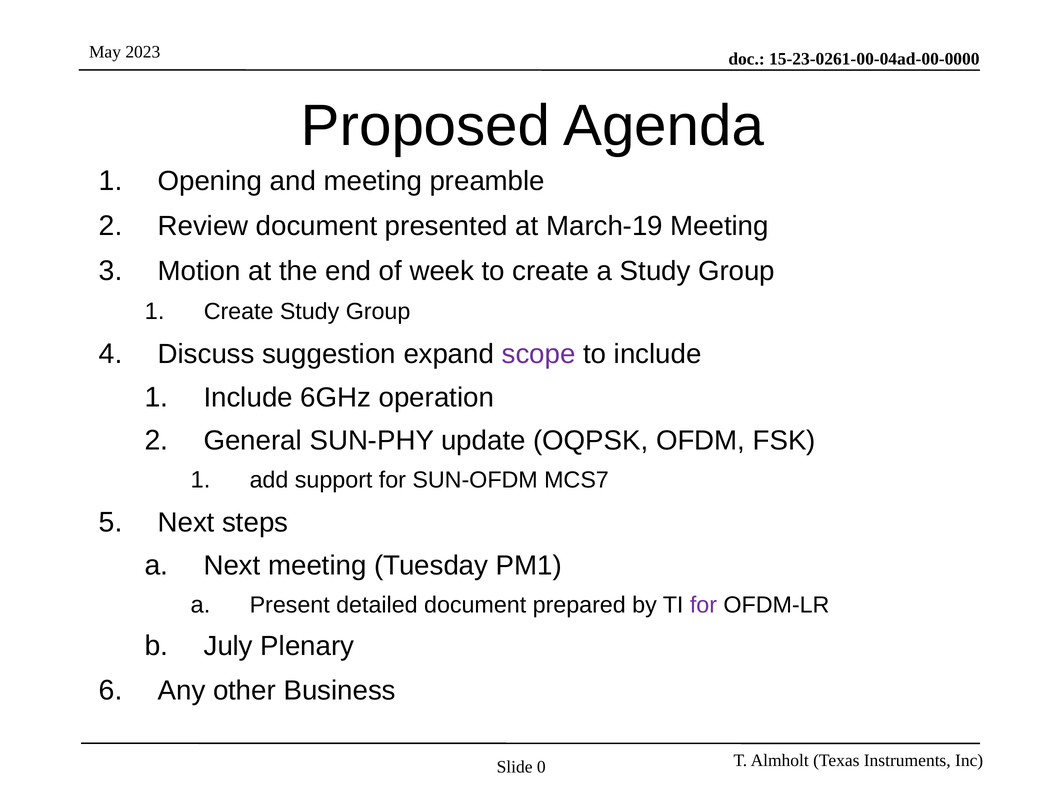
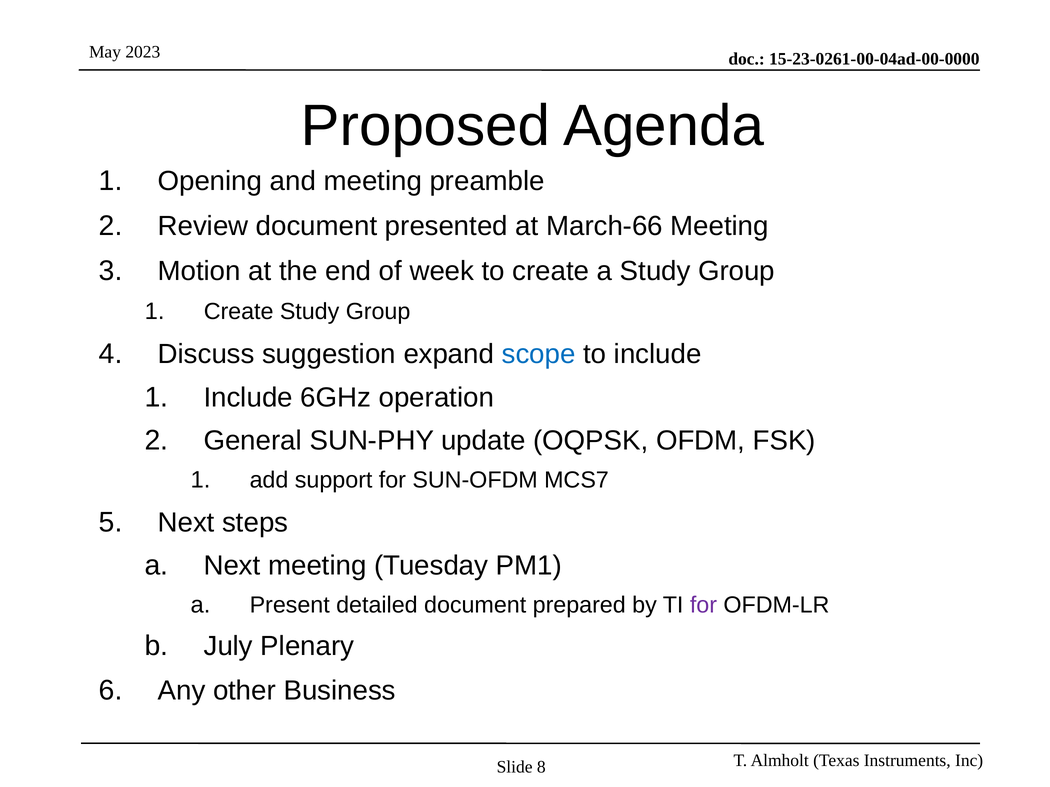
March-19: March-19 -> March-66
scope colour: purple -> blue
0: 0 -> 8
